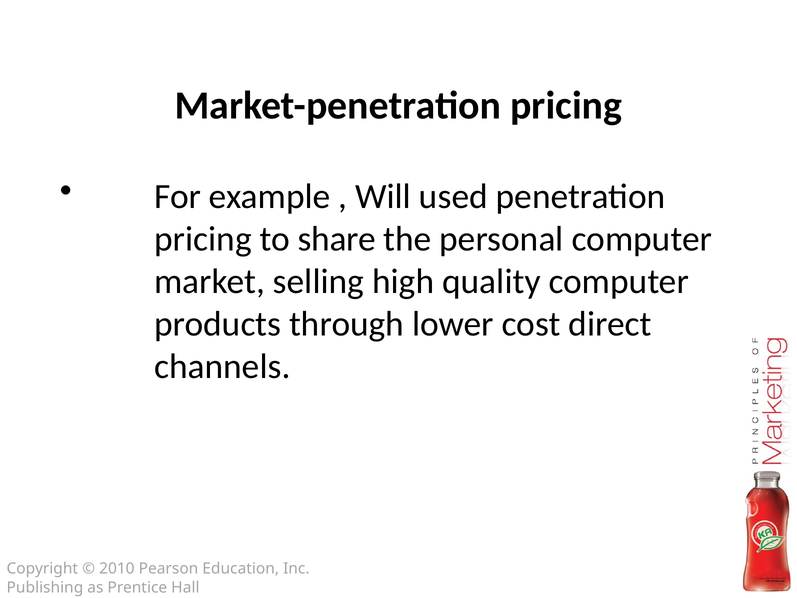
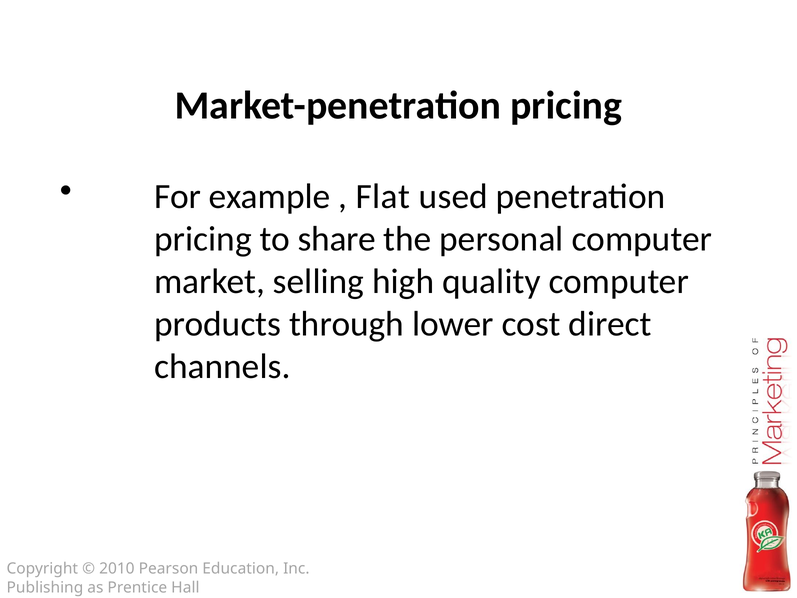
Will: Will -> Flat
